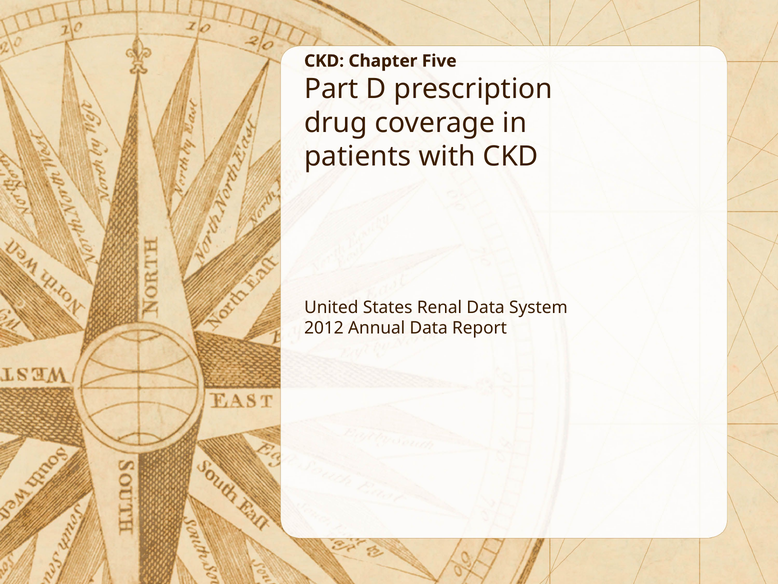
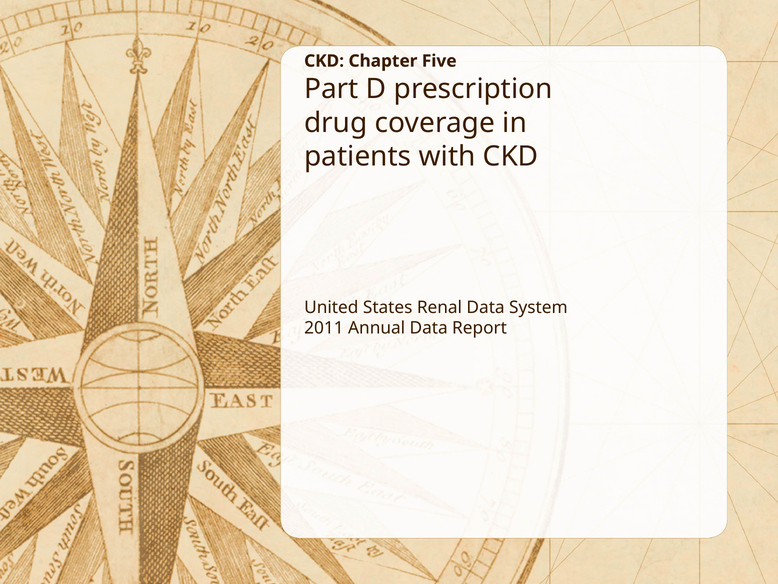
2012: 2012 -> 2011
